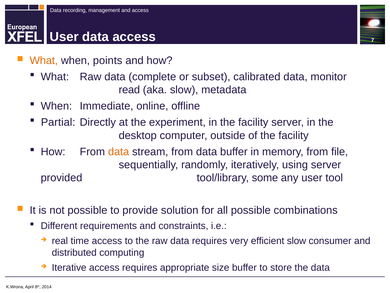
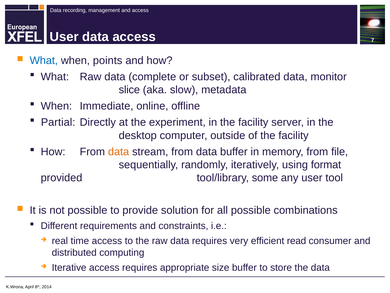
What at (44, 60) colour: orange -> blue
read: read -> slice
using server: server -> format
efficient slow: slow -> read
